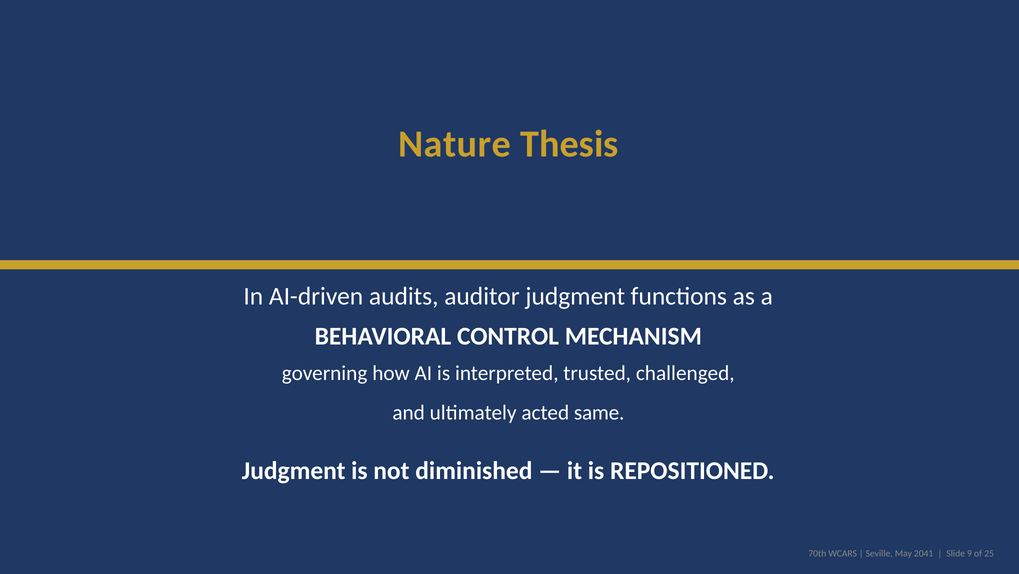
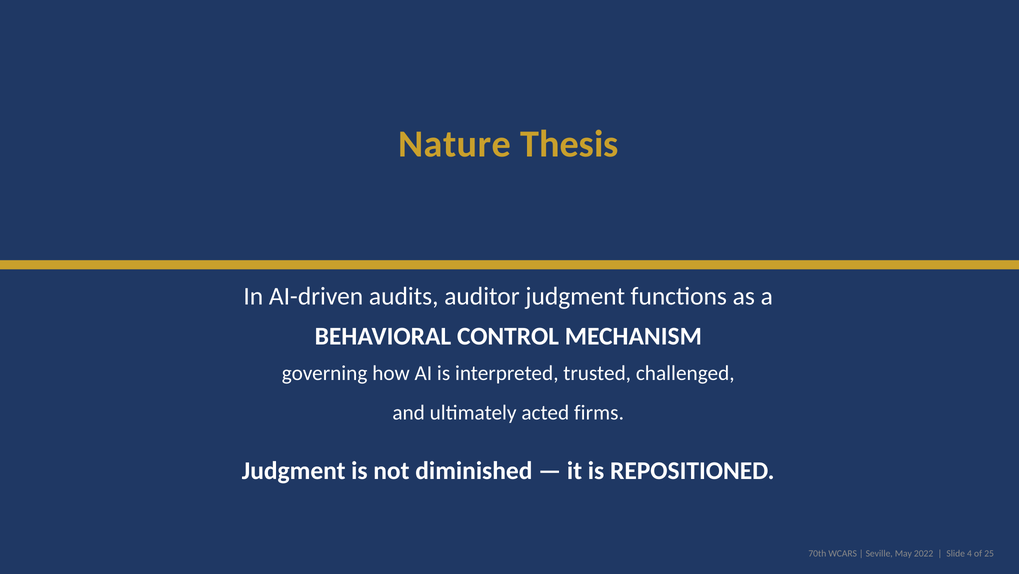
same: same -> firms
2041: 2041 -> 2022
9: 9 -> 4
